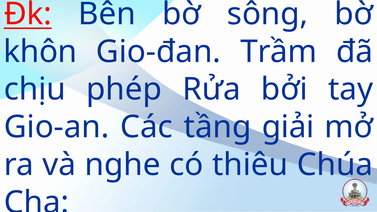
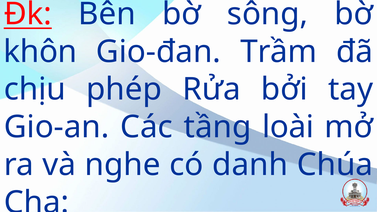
giải: giải -> loài
thiêu: thiêu -> danh
